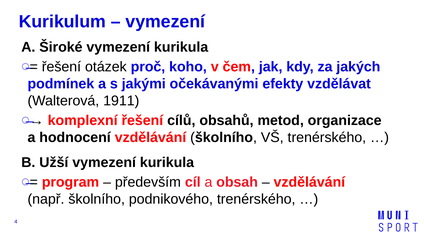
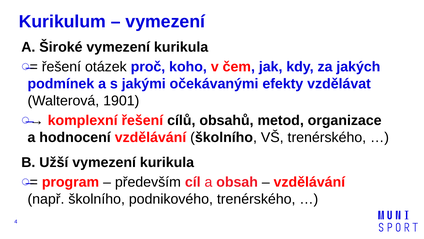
1911: 1911 -> 1901
